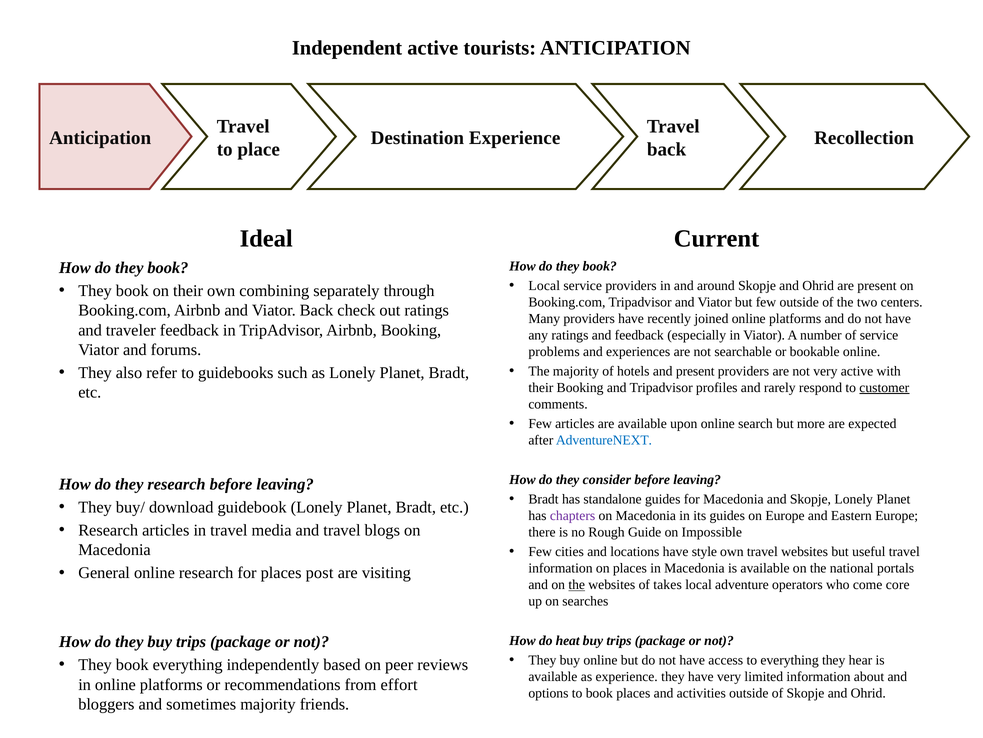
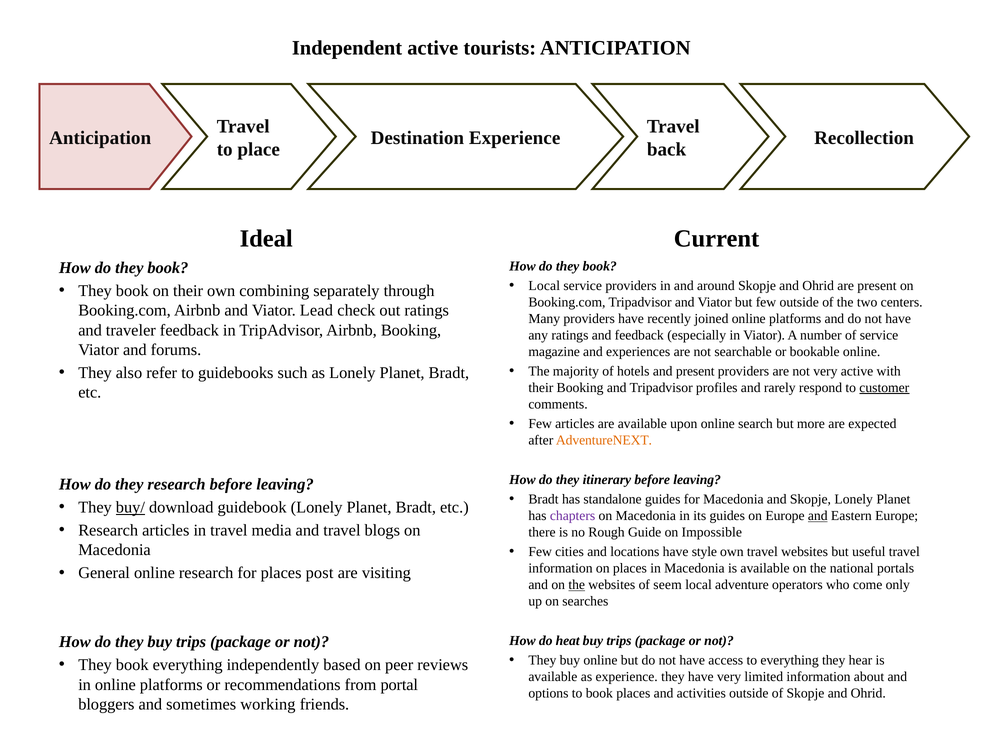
Viator Back: Back -> Lead
problems: problems -> magazine
AdventureNEXT colour: blue -> orange
consider: consider -> itinerary
buy/ underline: none -> present
and at (818, 515) underline: none -> present
takes: takes -> seem
core: core -> only
effort: effort -> portal
sometimes majority: majority -> working
